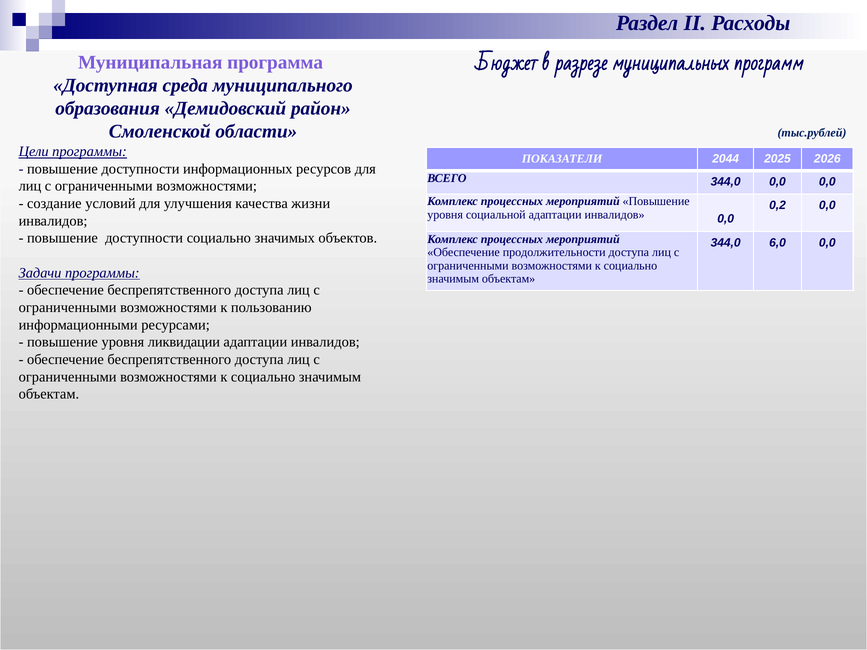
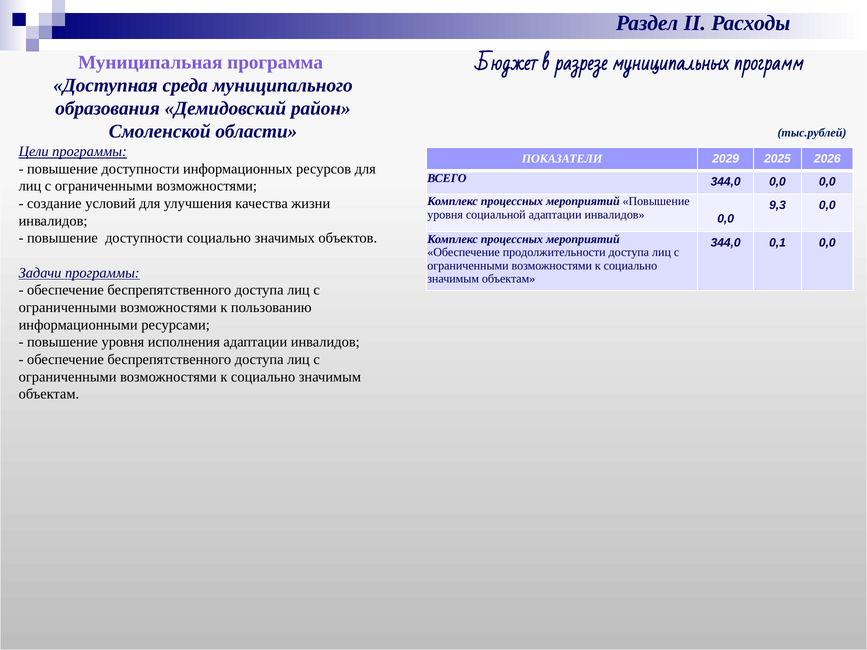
2044: 2044 -> 2029
0,2: 0,2 -> 9,3
6,0: 6,0 -> 0,1
ликвидации: ликвидации -> исполнения
